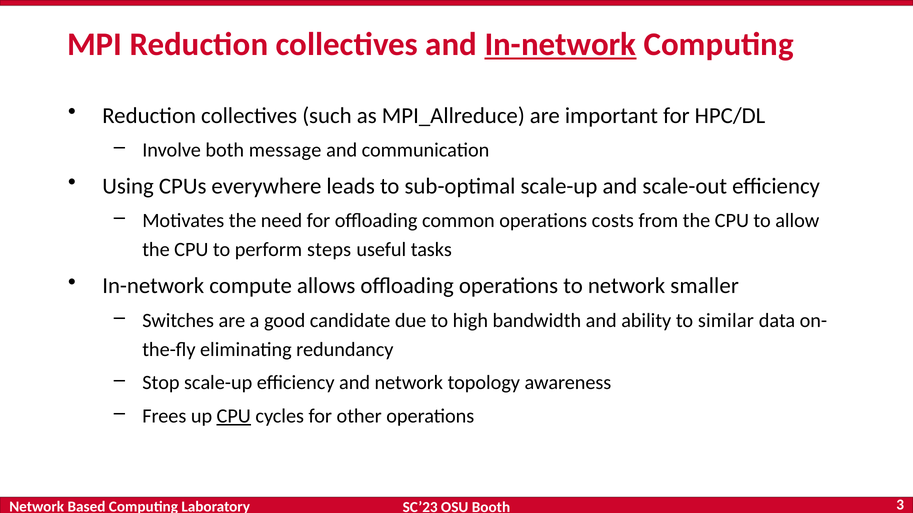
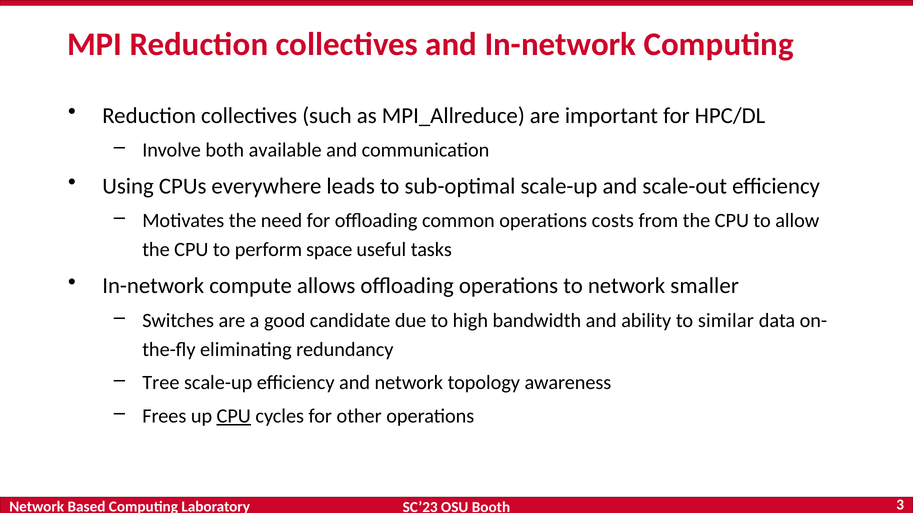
In-network at (560, 44) underline: present -> none
message: message -> available
steps: steps -> space
Stop: Stop -> Tree
